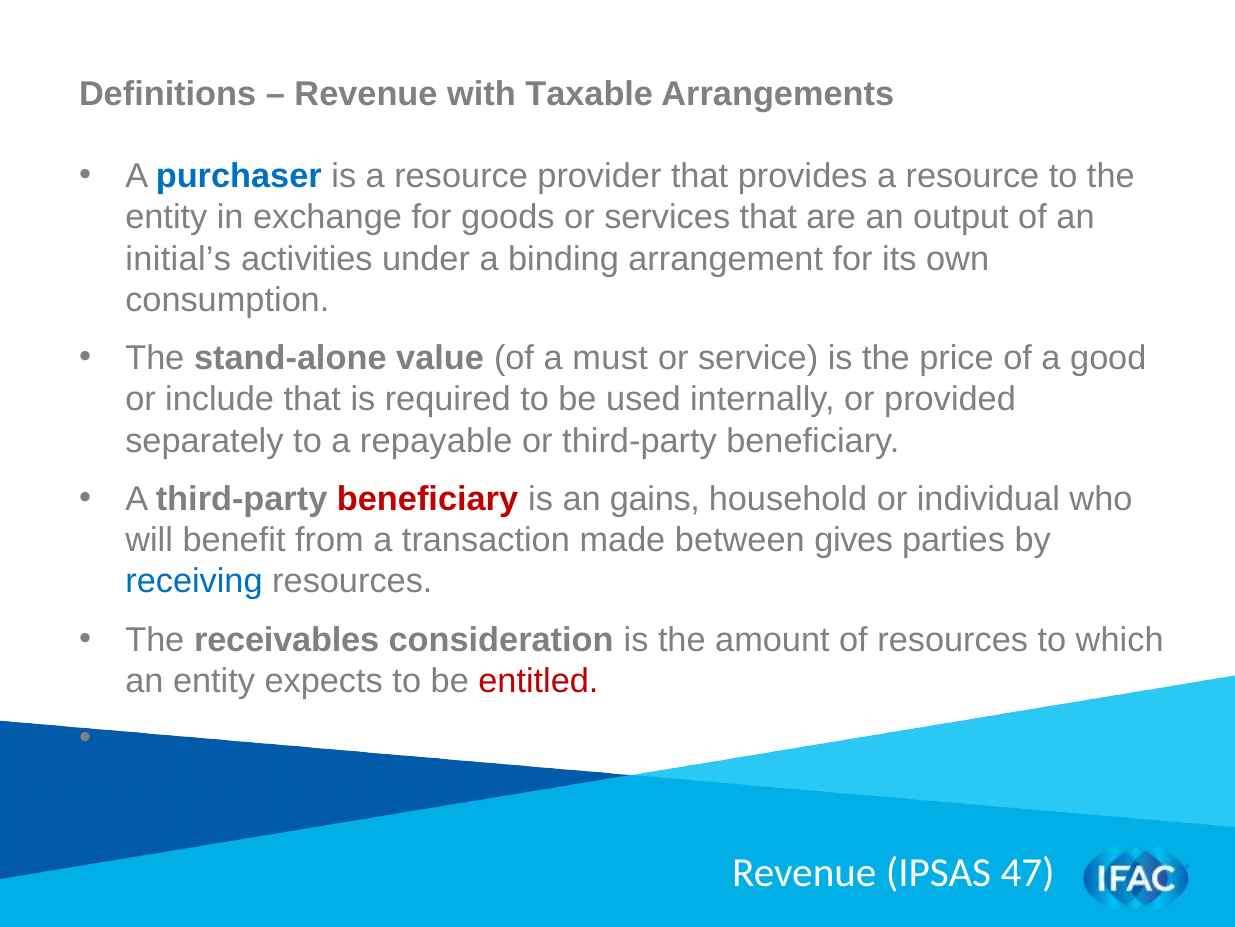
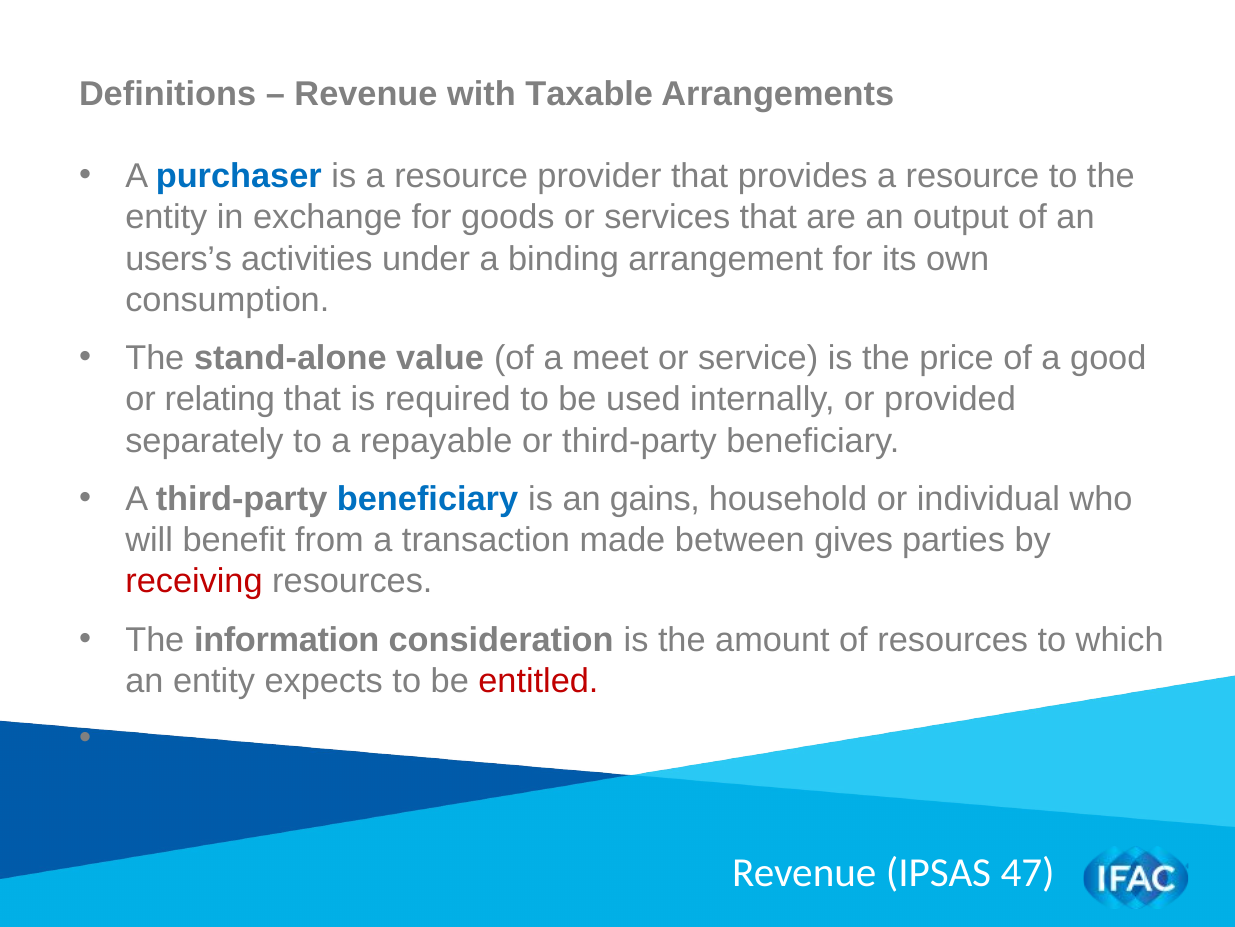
initial’s: initial’s -> users’s
must: must -> meet
include: include -> relating
beneficiary at (428, 499) colour: red -> blue
receiving colour: blue -> red
receivables: receivables -> information
